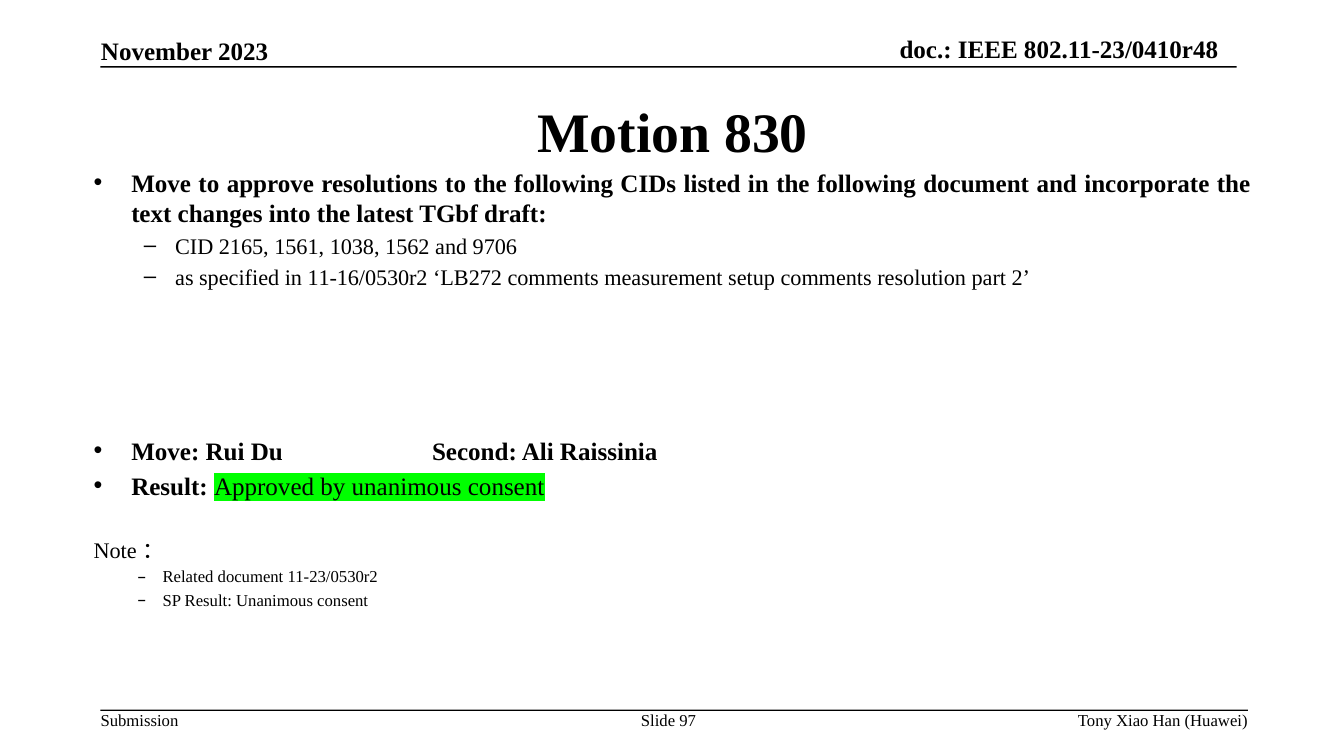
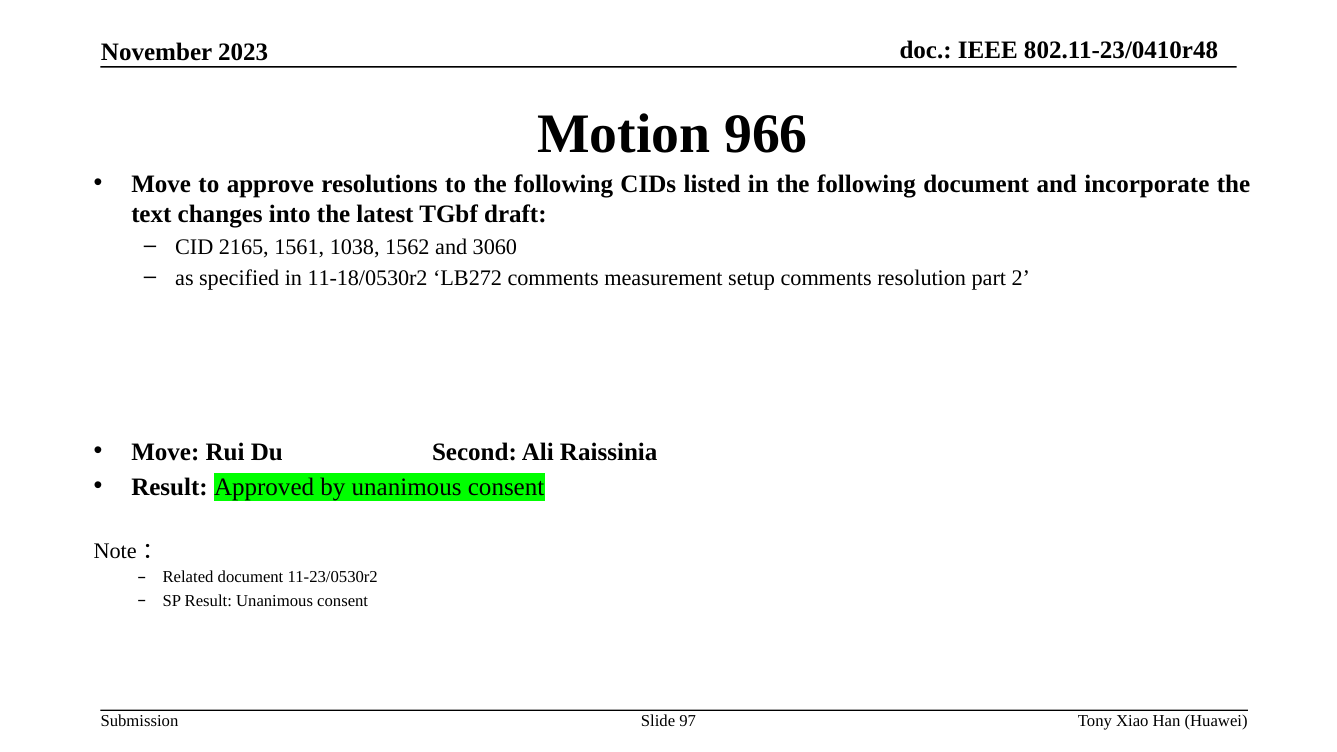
830: 830 -> 966
9706: 9706 -> 3060
11-16/0530r2: 11-16/0530r2 -> 11-18/0530r2
